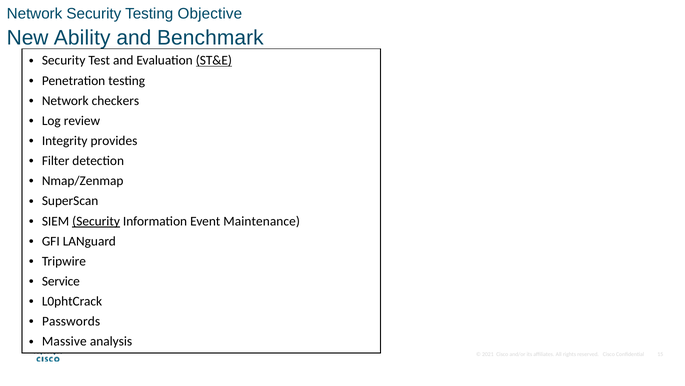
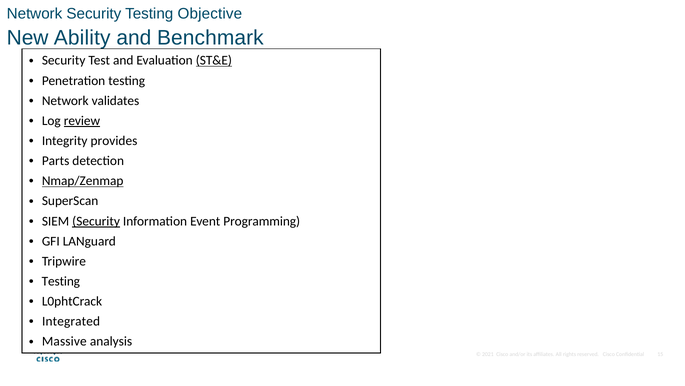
checkers: checkers -> validates
review underline: none -> present
Filter: Filter -> Parts
Nmap/Zenmap underline: none -> present
Maintenance: Maintenance -> Programming
Service at (61, 281): Service -> Testing
Passwords: Passwords -> Integrated
